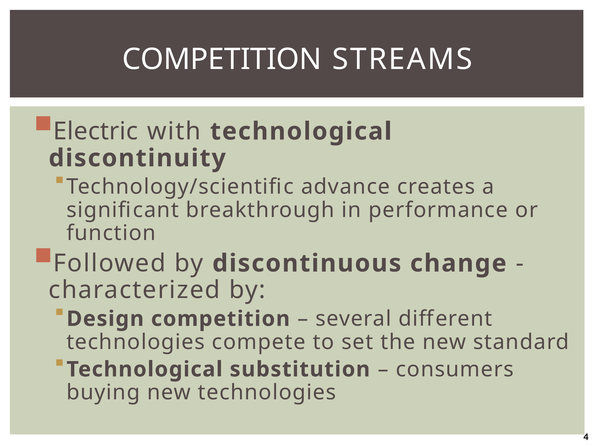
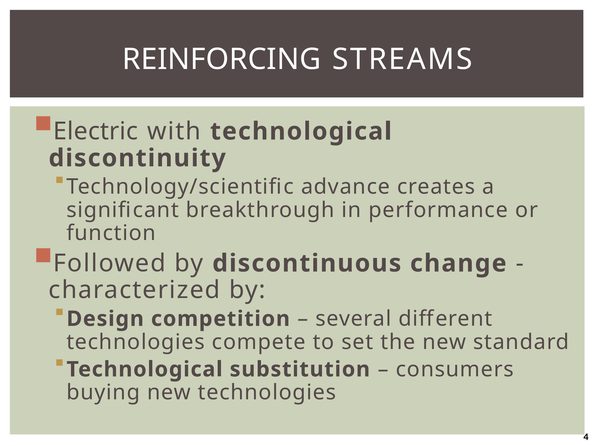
COMPETITION at (222, 60): COMPETITION -> REINFORCING
